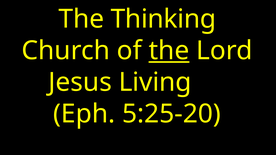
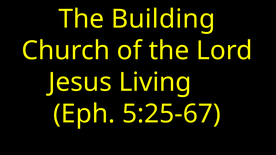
Thinking: Thinking -> Building
the at (169, 51) underline: present -> none
5:25-20: 5:25-20 -> 5:25-67
